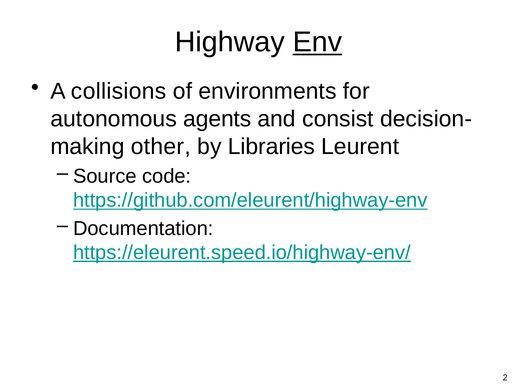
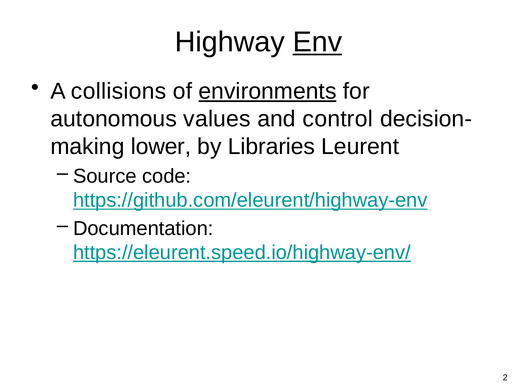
environments underline: none -> present
agents: agents -> values
consist: consist -> control
other: other -> lower
